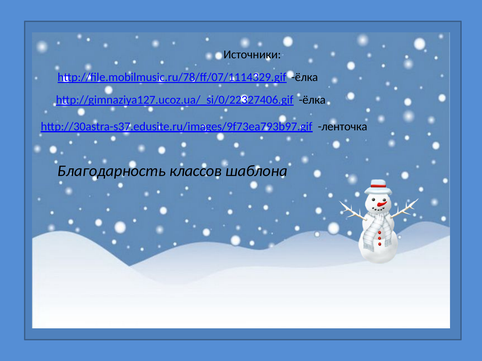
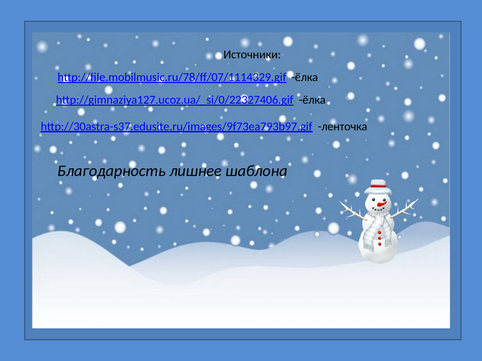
классов: классов -> лишнее
